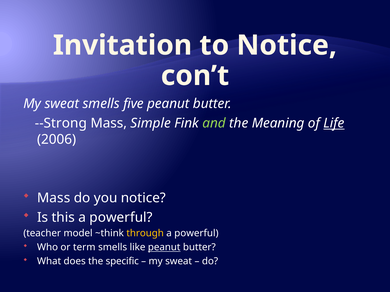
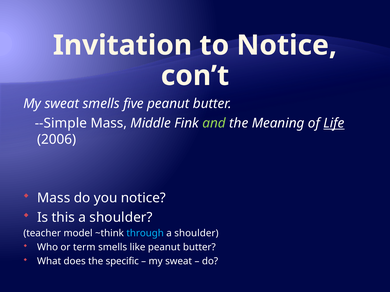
--Strong: --Strong -> --Simple
Simple: Simple -> Middle
this a powerful: powerful -> shoulder
through colour: yellow -> light blue
powerful at (196, 234): powerful -> shoulder
peanut at (164, 248) underline: present -> none
